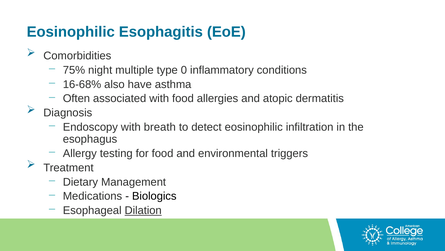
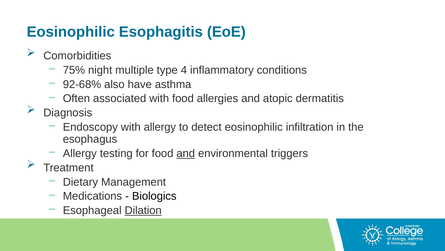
0: 0 -> 4
16-68%: 16-68% -> 92-68%
with breath: breath -> allergy
and at (186, 153) underline: none -> present
